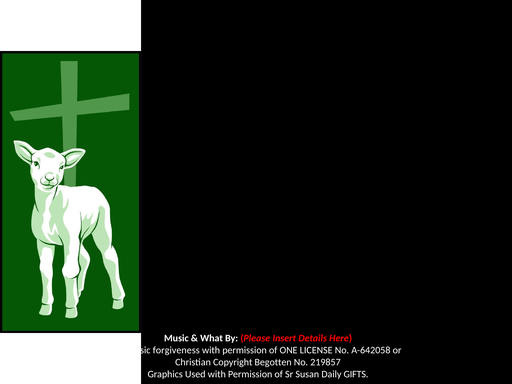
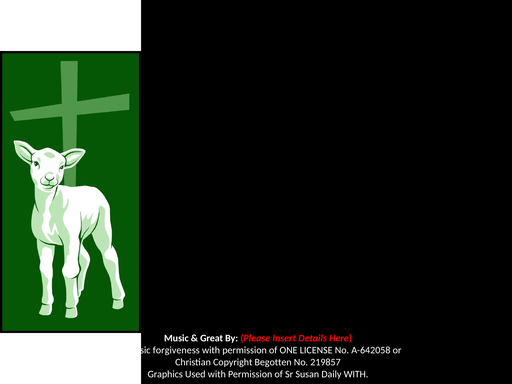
What: What -> Great
Daily GIFTS: GIFTS -> WITH
